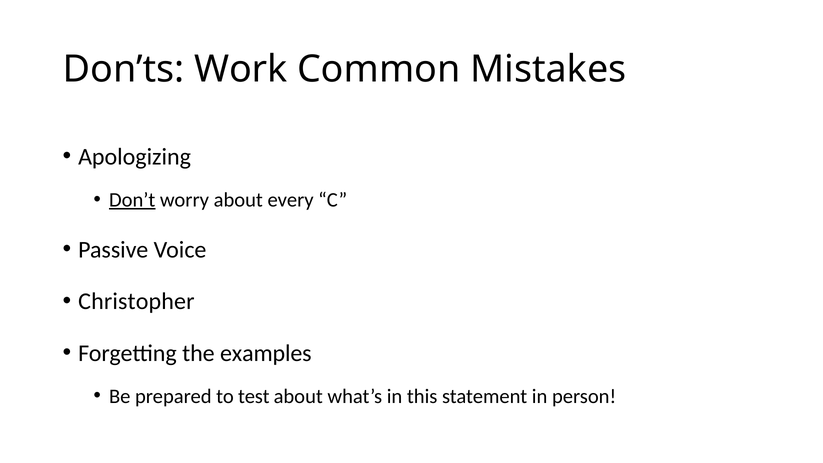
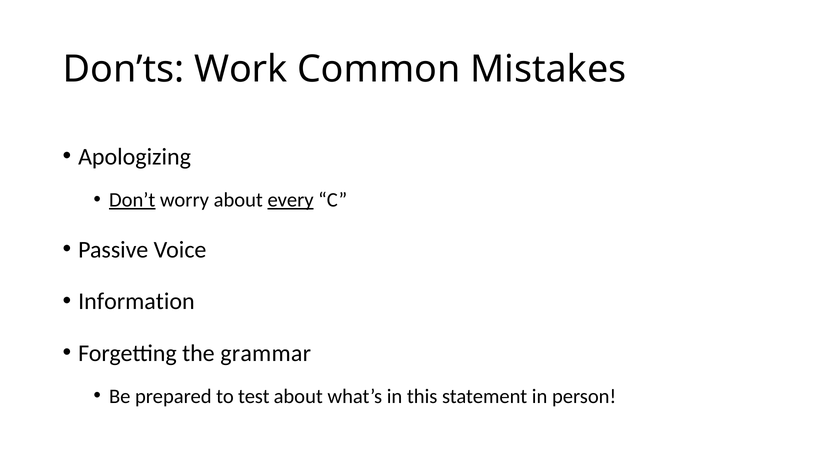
every underline: none -> present
Christopher: Christopher -> Information
examples: examples -> grammar
